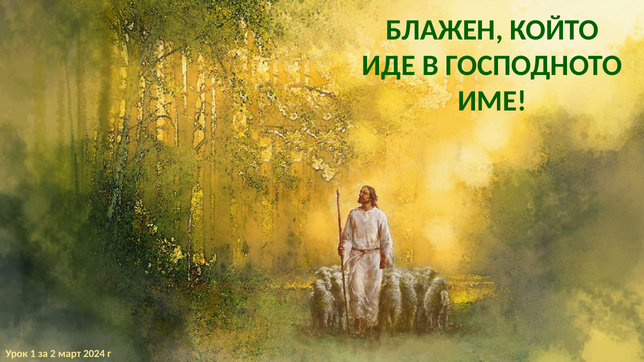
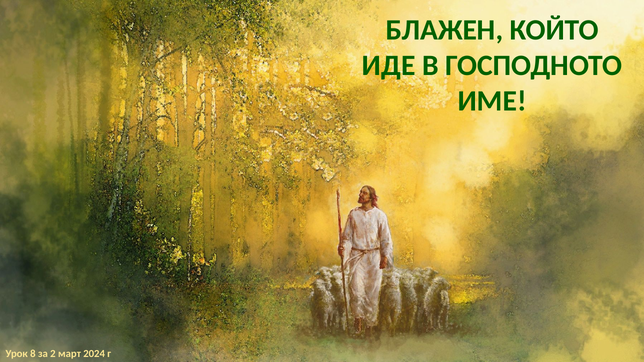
1: 1 -> 8
